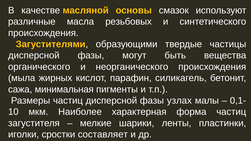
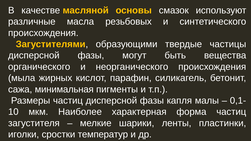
узлах: узлах -> капля
составляет: составляет -> температур
